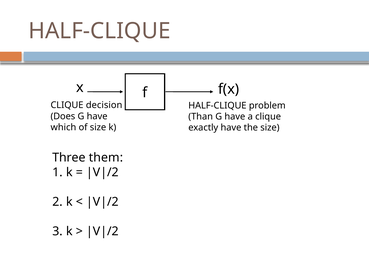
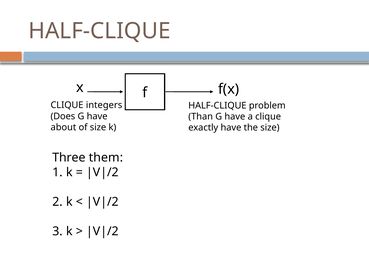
decision: decision -> integers
which: which -> about
